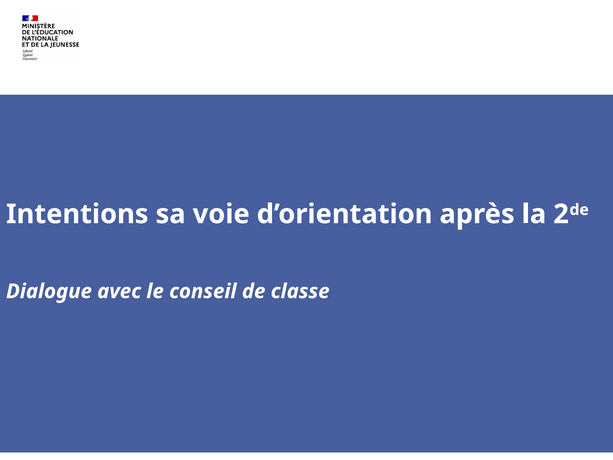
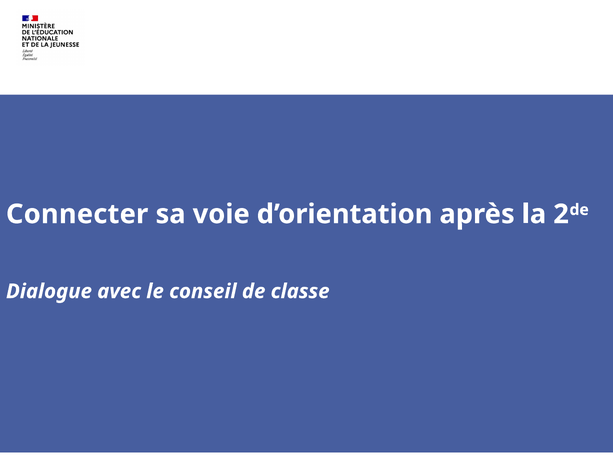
Intentions: Intentions -> Connecter
